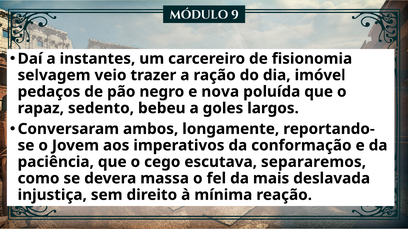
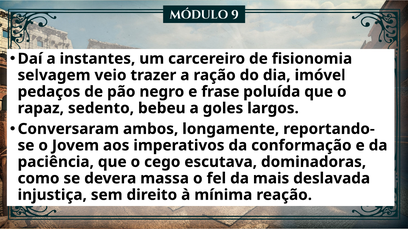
nova: nova -> frase
separaremos: separaremos -> dominadoras
